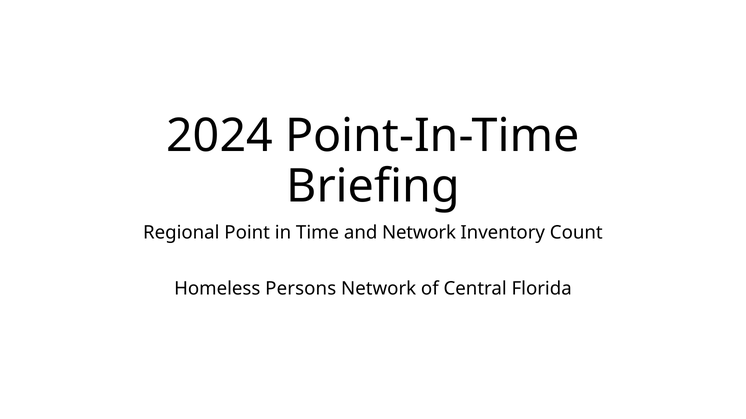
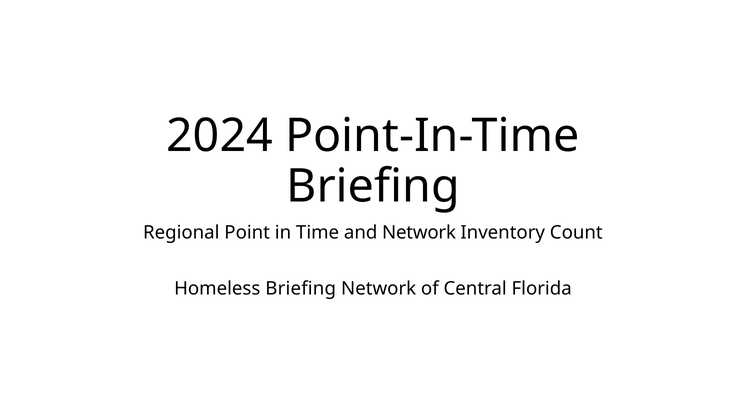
Homeless Persons: Persons -> Briefing
